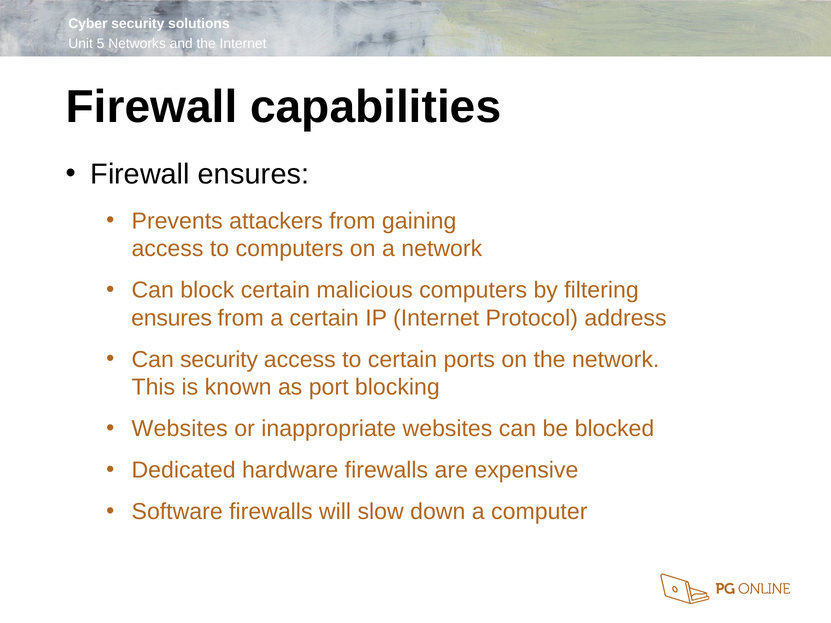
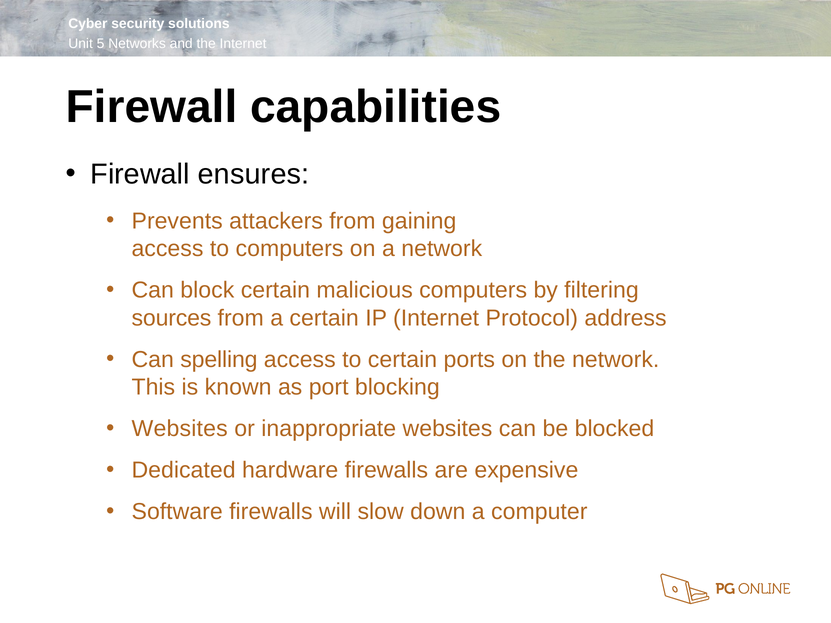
ensures at (172, 318): ensures -> sources
Can security: security -> spelling
